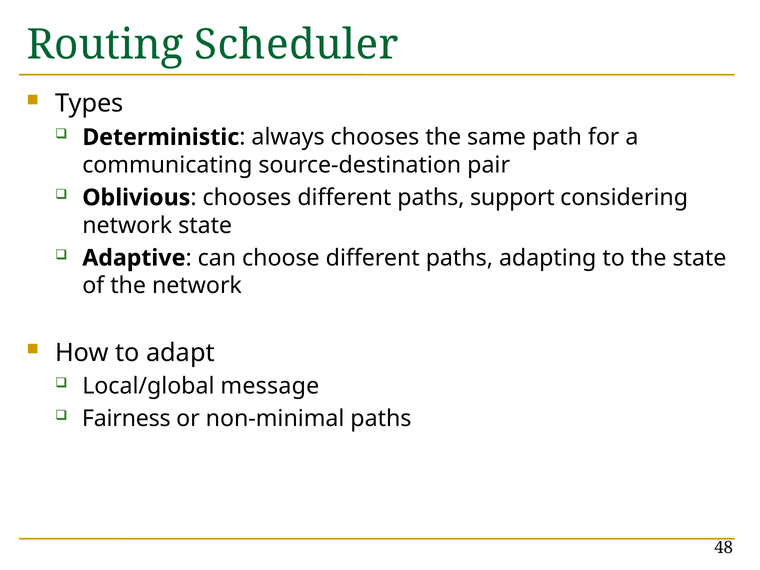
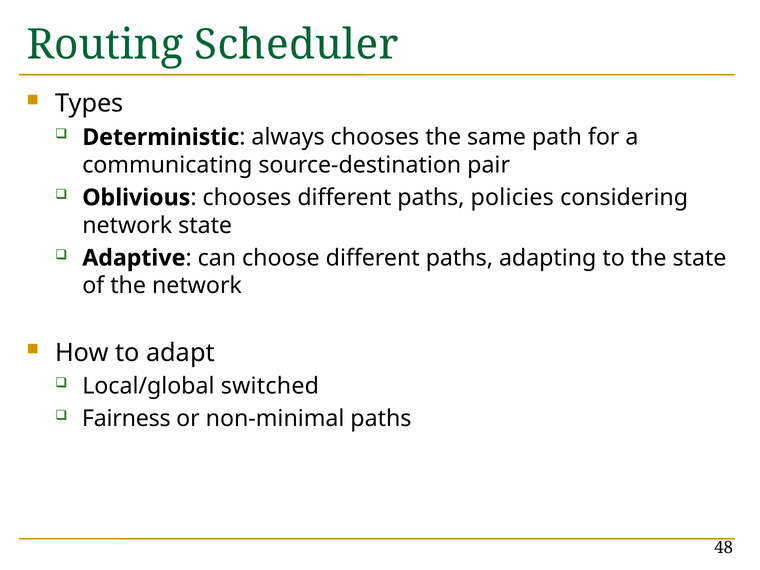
support: support -> policies
message: message -> switched
